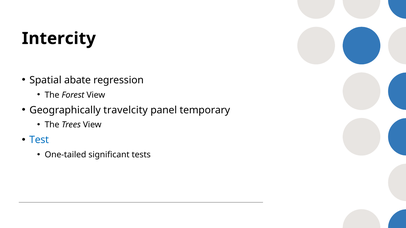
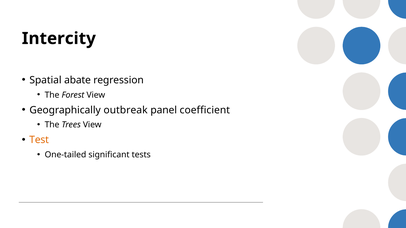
travelcity: travelcity -> outbreak
temporary: temporary -> coefficient
Test colour: blue -> orange
